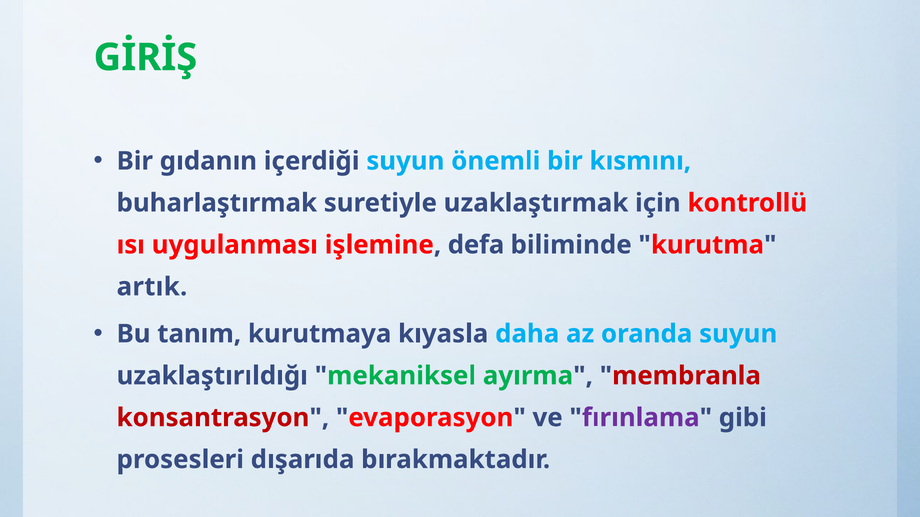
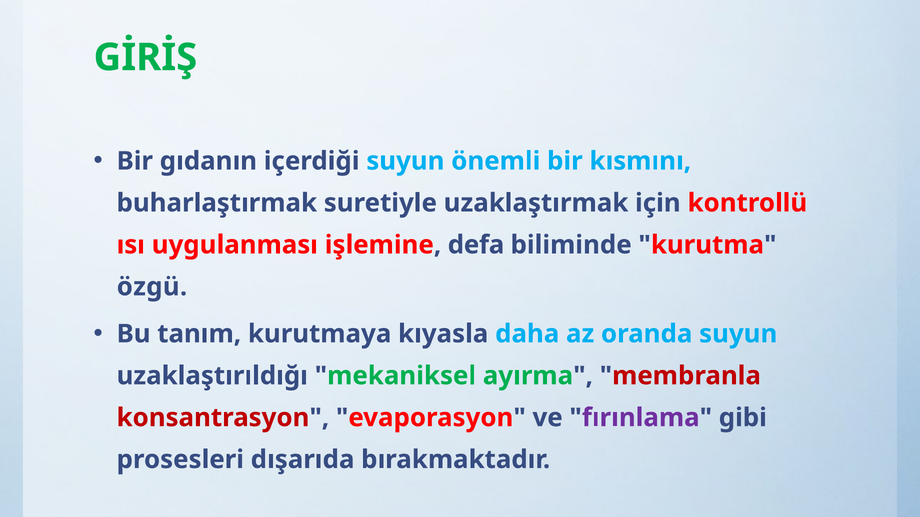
artık: artık -> özgü
